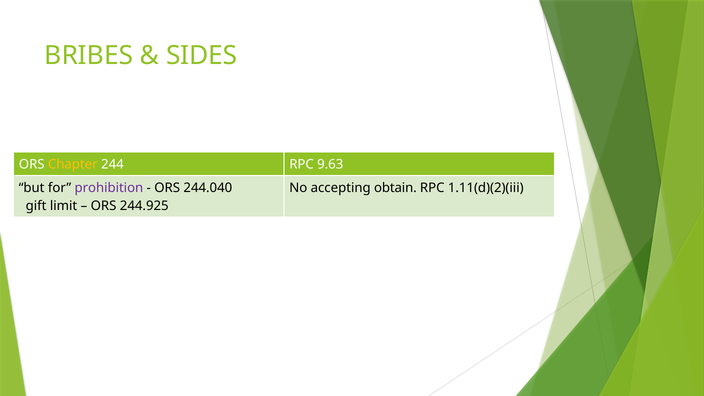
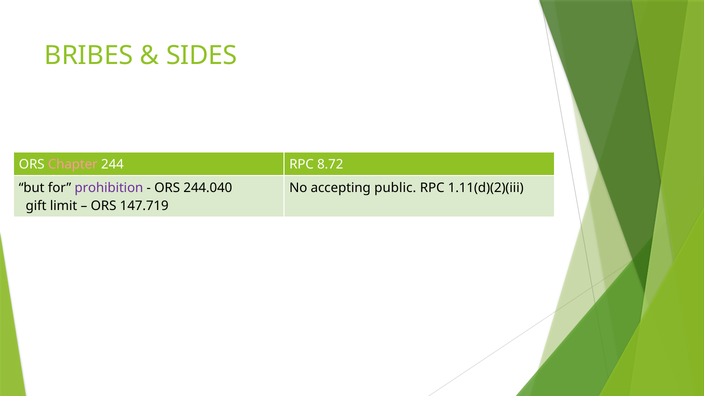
Chapter colour: yellow -> pink
9.63: 9.63 -> 8.72
obtain: obtain -> public
244.925: 244.925 -> 147.719
